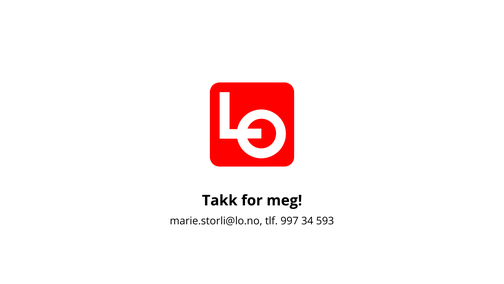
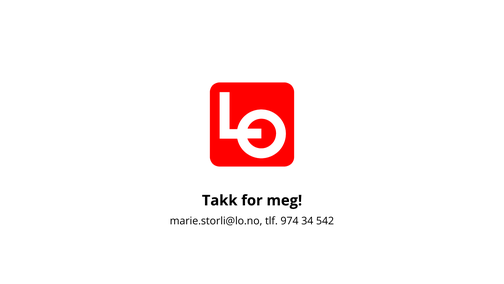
997: 997 -> 974
593: 593 -> 542
